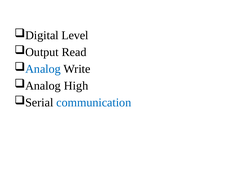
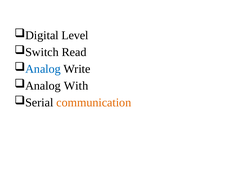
Output: Output -> Switch
High: High -> With
communication colour: blue -> orange
